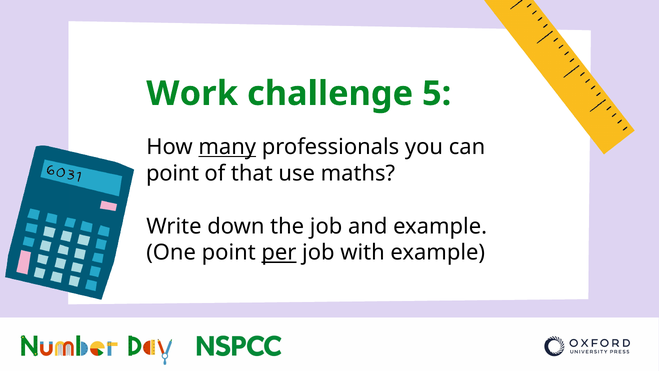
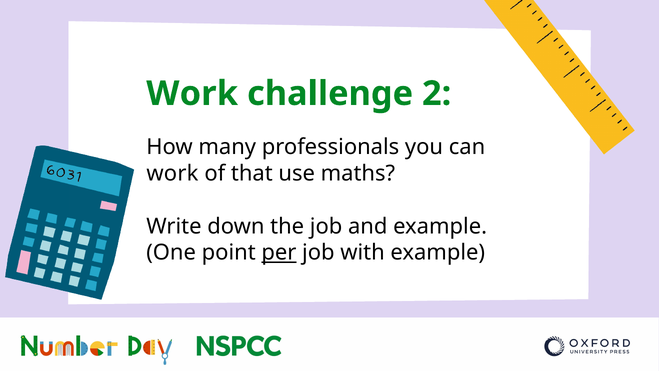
5: 5 -> 2
many underline: present -> none
point at (173, 173): point -> work
